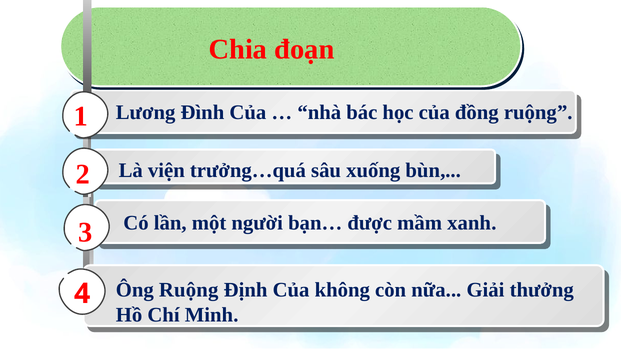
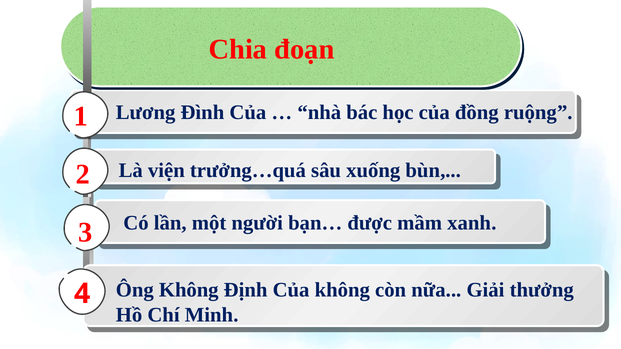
Ông Ruộng: Ruộng -> Không
